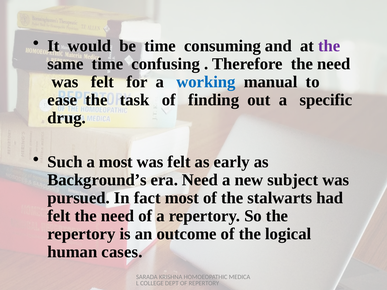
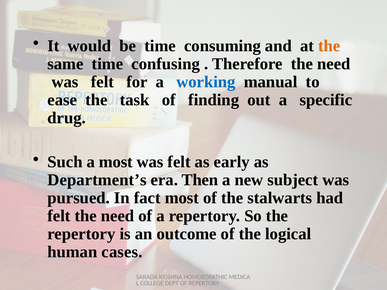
the at (329, 46) colour: purple -> orange
Background’s: Background’s -> Department’s
era Need: Need -> Then
